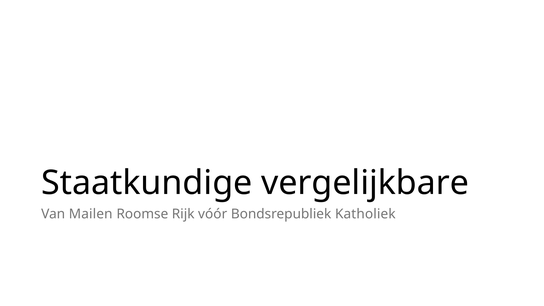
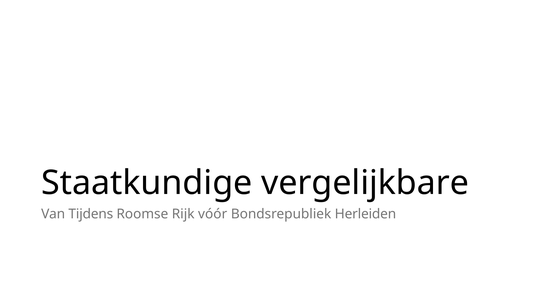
Mailen: Mailen -> Tijdens
Katholiek: Katholiek -> Herleiden
